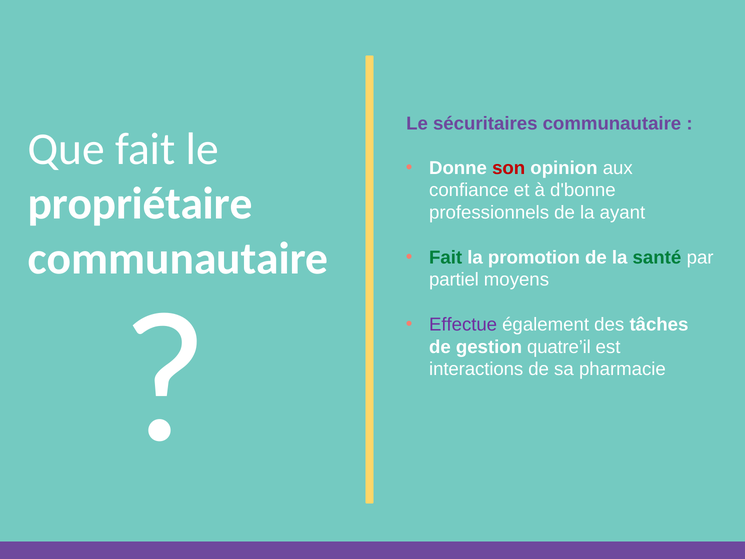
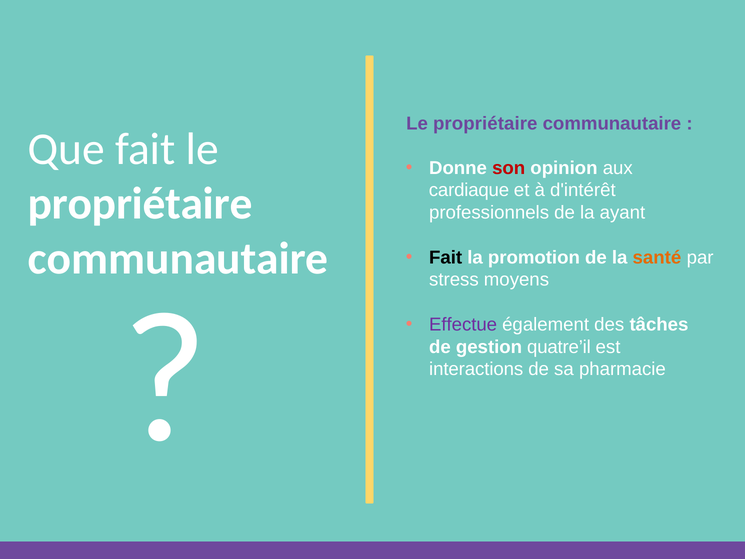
sécuritaires at (485, 123): sécuritaires -> propriétaire
confiance: confiance -> cardiaque
d'bonne: d'bonne -> d'intérêt
Fait at (446, 257) colour: green -> black
santé colour: green -> orange
partiel: partiel -> stress
